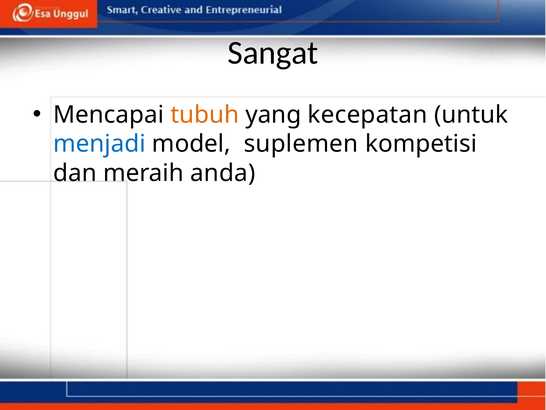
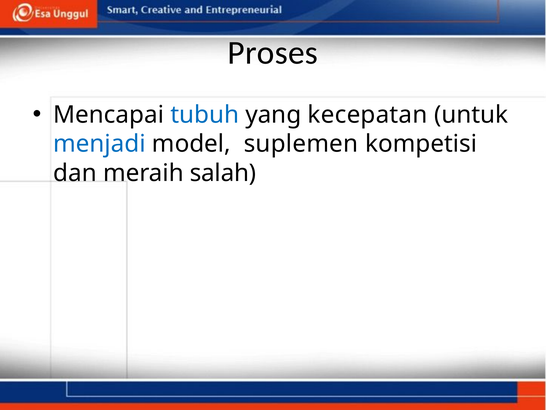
Sangat: Sangat -> Proses
tubuh colour: orange -> blue
anda: anda -> salah
